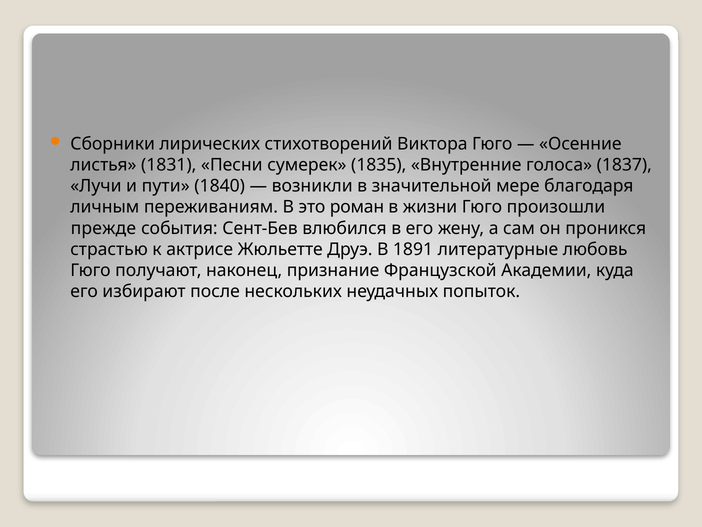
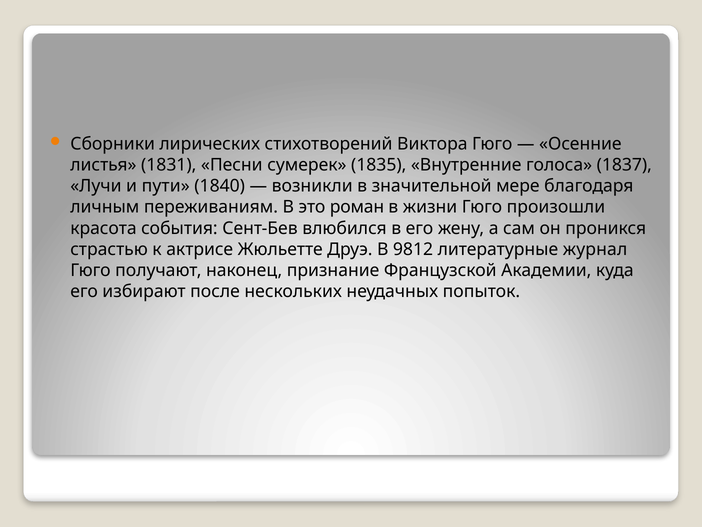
прежде: прежде -> красота
1891: 1891 -> 9812
любовь: любовь -> журнал
